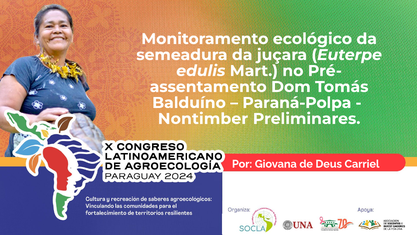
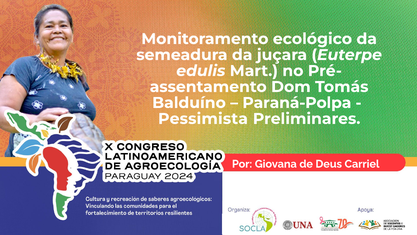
Nontimber: Nontimber -> Pessimista
